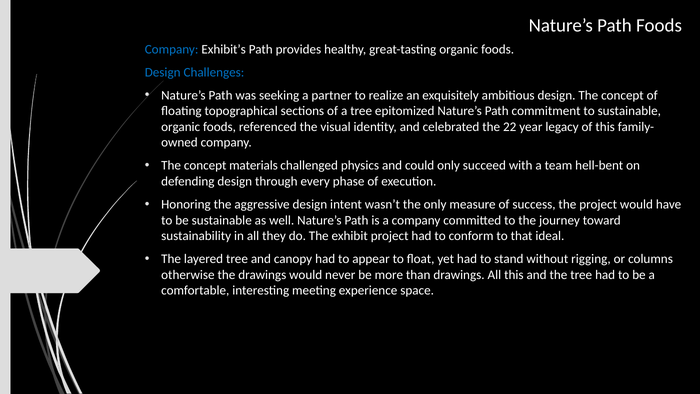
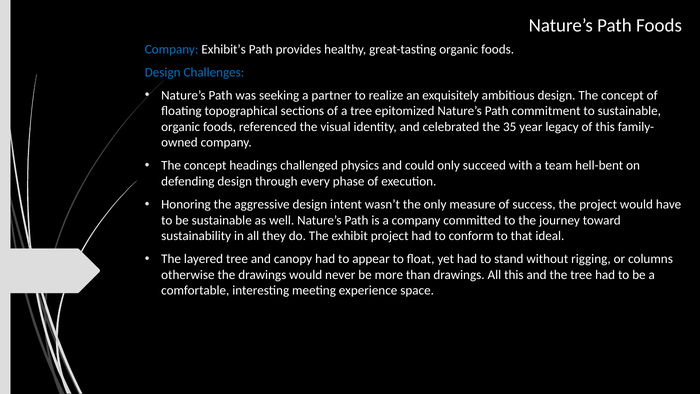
22: 22 -> 35
materials: materials -> headings
